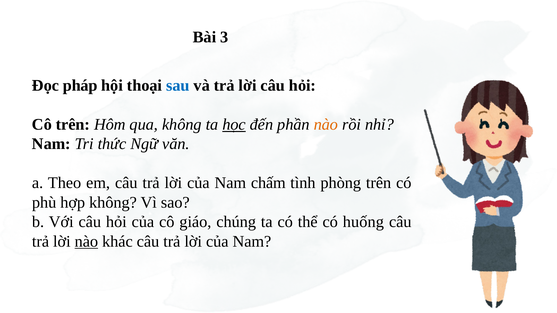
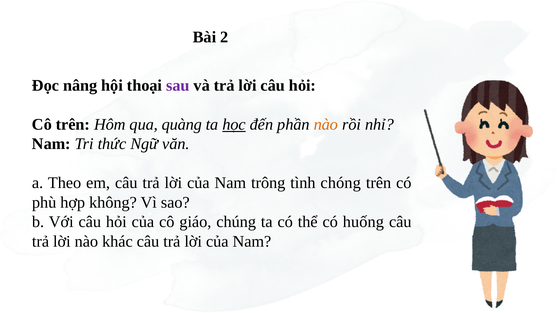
3: 3 -> 2
pháp: pháp -> nâng
sau colour: blue -> purple
qua không: không -> quàng
chấm: chấm -> trông
phòng: phòng -> chóng
nào at (86, 242) underline: present -> none
